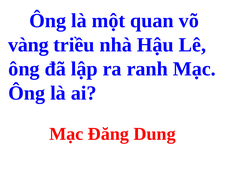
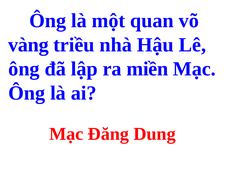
ranh: ranh -> miền
